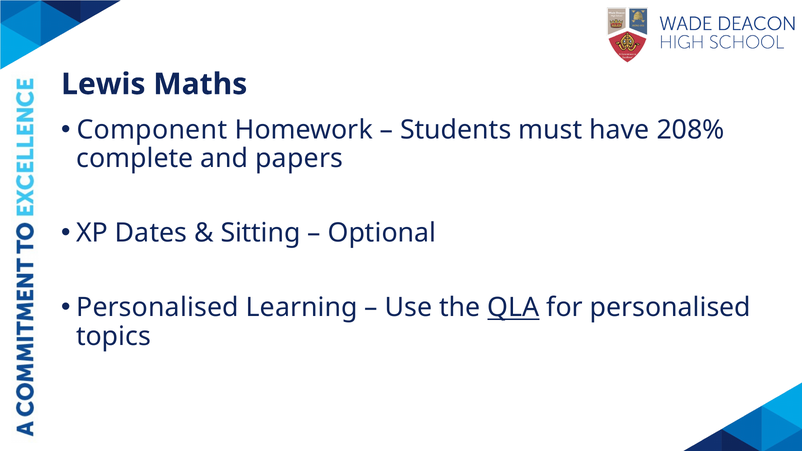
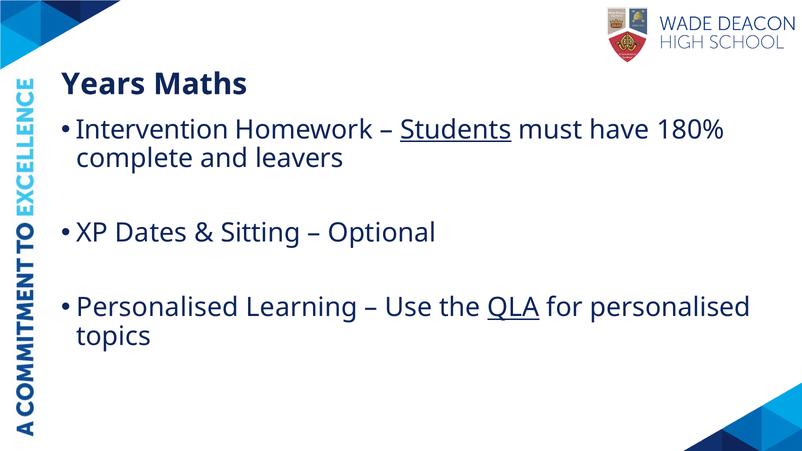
Lewis: Lewis -> Years
Component: Component -> Intervention
Students underline: none -> present
208%: 208% -> 180%
papers: papers -> leavers
